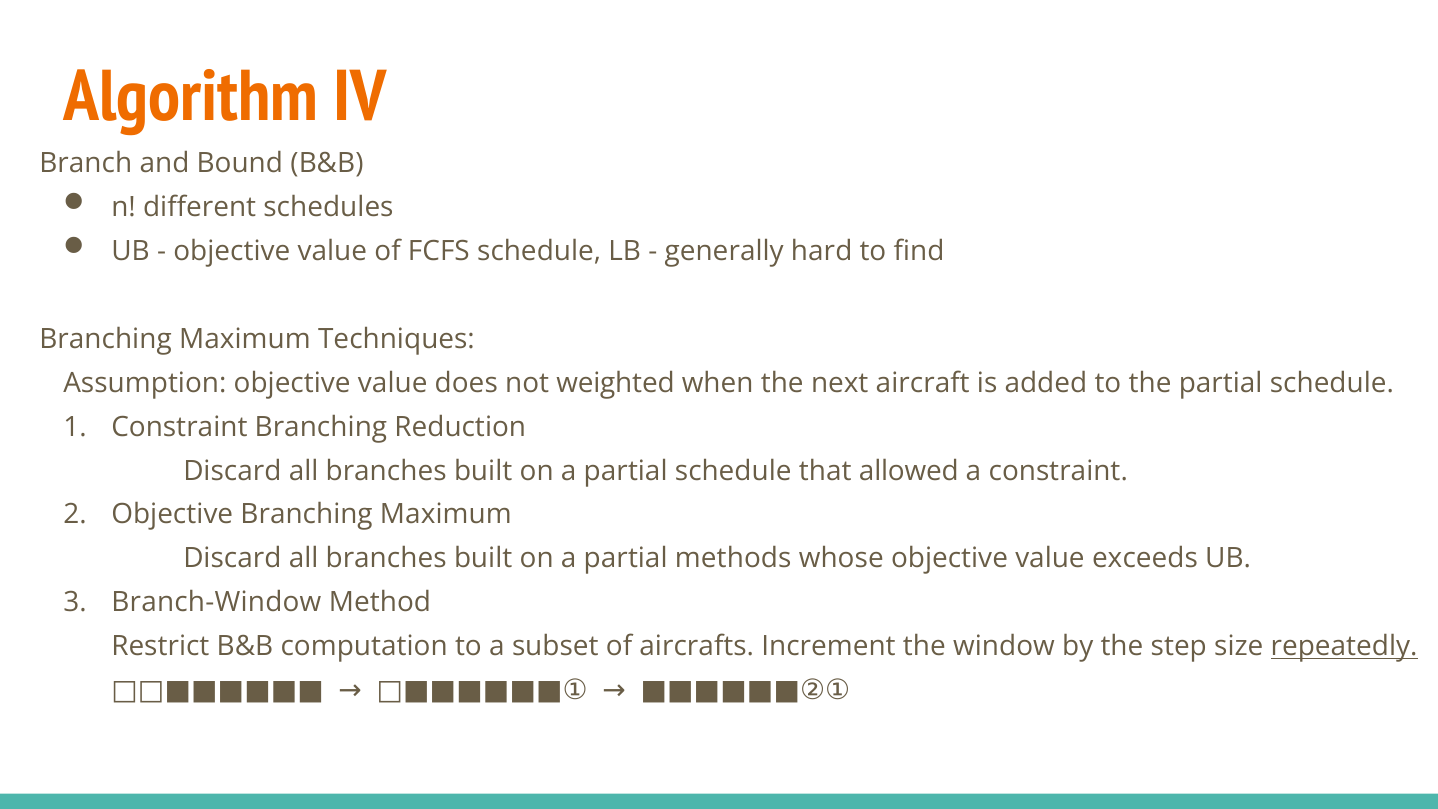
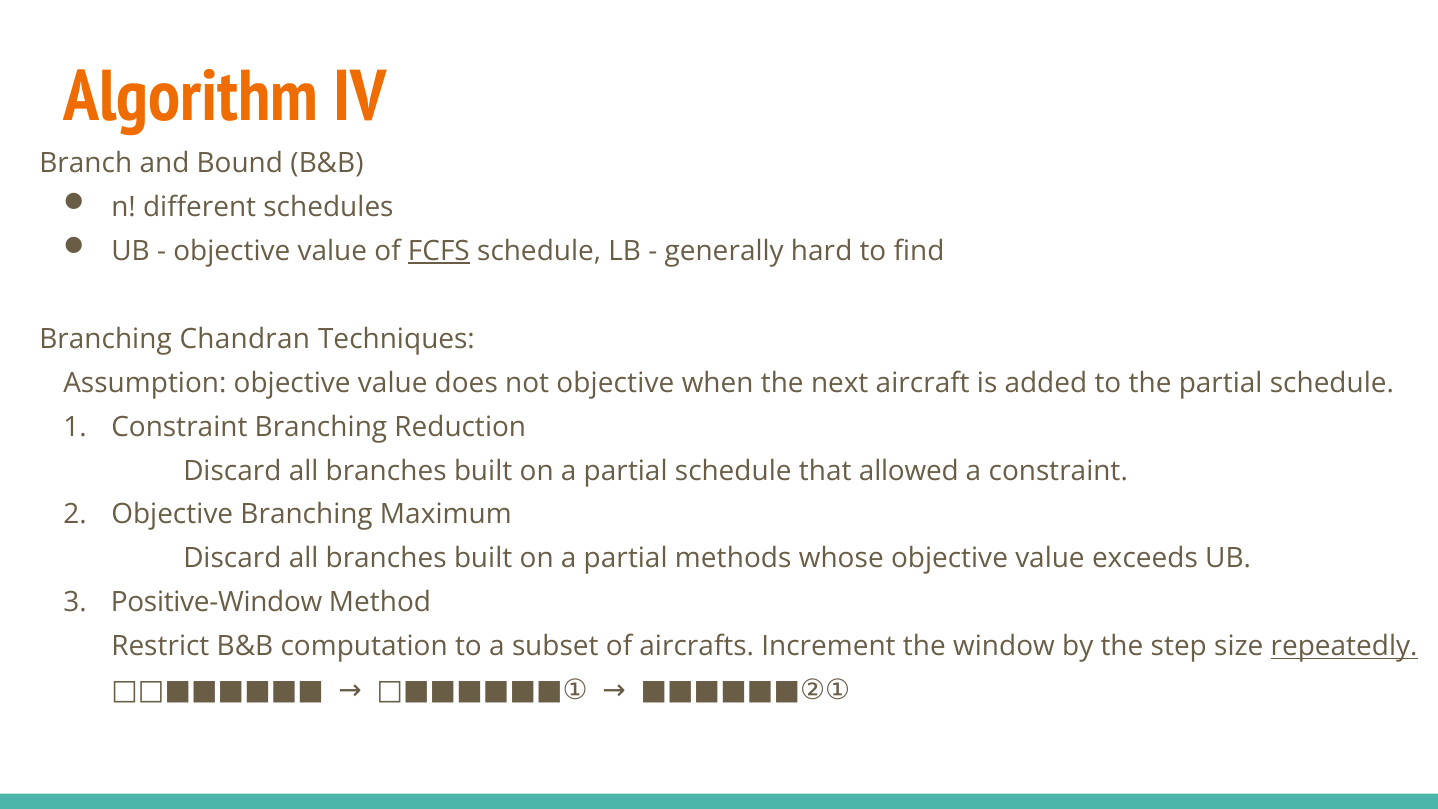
FCFS underline: none -> present
Maximum at (245, 339): Maximum -> Chandran
not weighted: weighted -> objective
Branch-Window: Branch-Window -> Positive-Window
